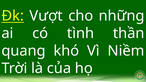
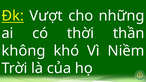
tình: tình -> thời
quang: quang -> không
